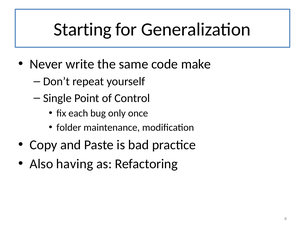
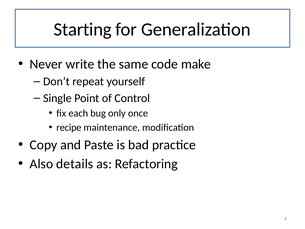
folder: folder -> recipe
having: having -> details
